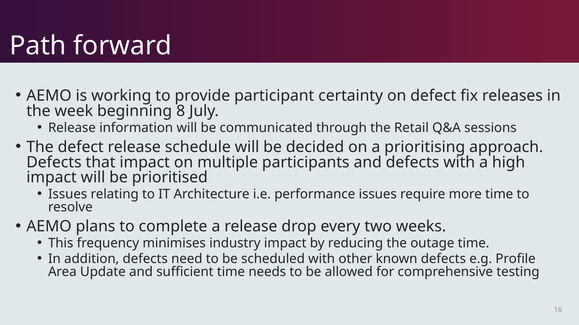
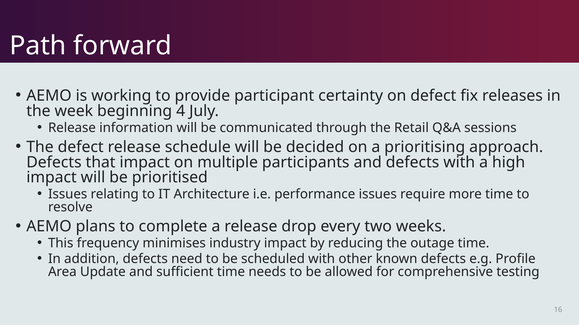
8: 8 -> 4
